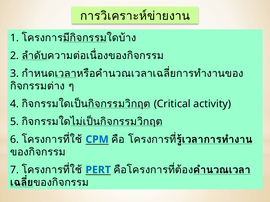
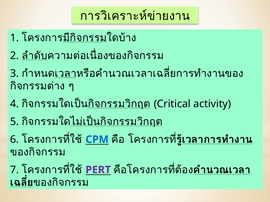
PERT colour: blue -> purple
